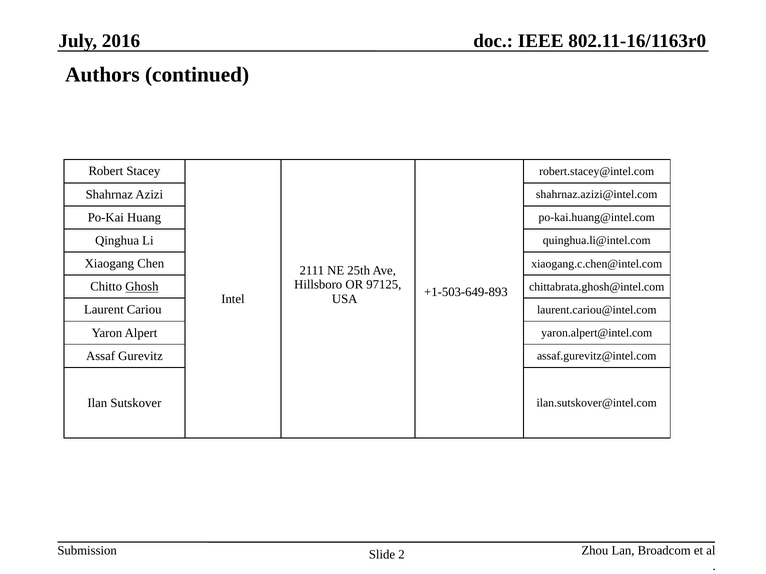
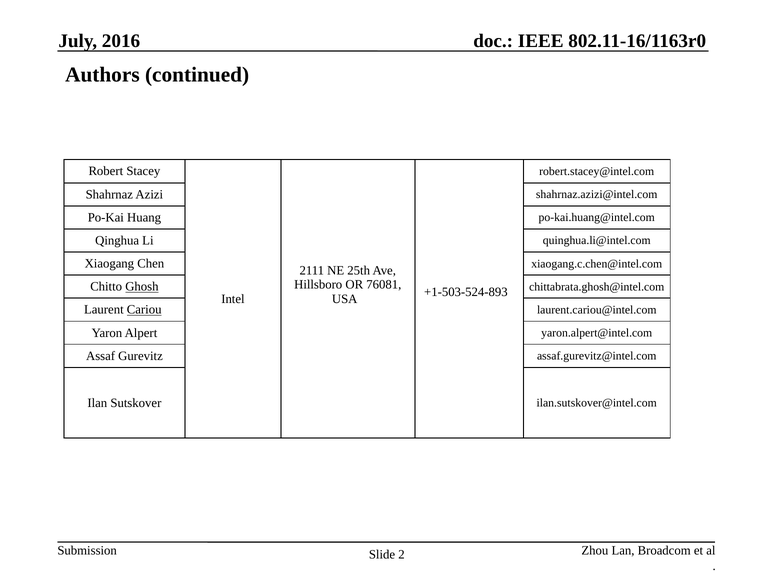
97125: 97125 -> 76081
+1-503-649-893: +1-503-649-893 -> +1-503-524-893
Cariou underline: none -> present
